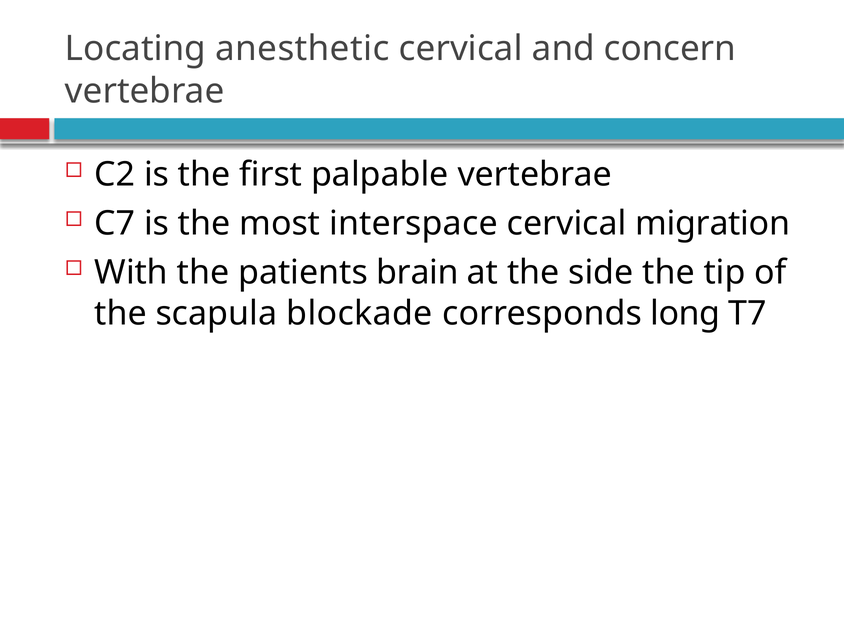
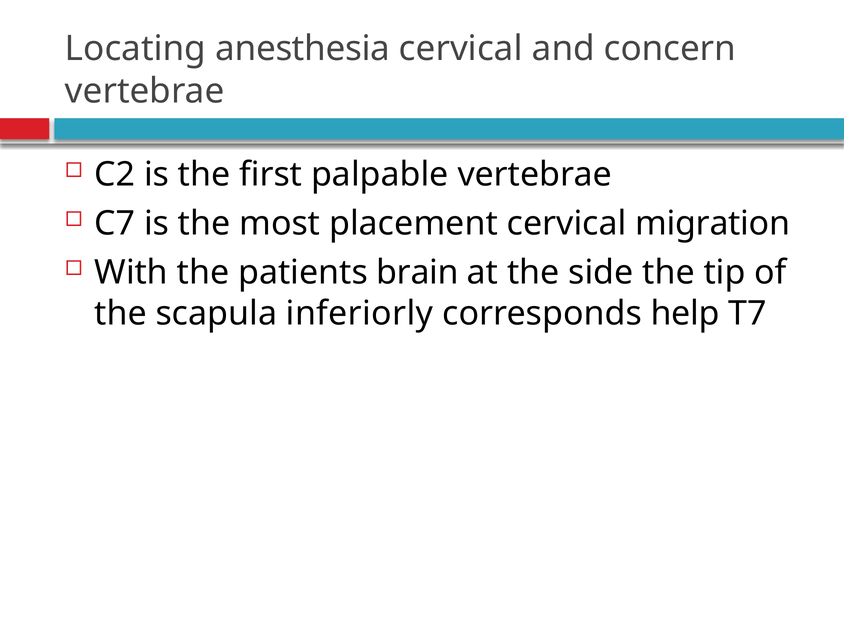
anesthetic: anesthetic -> anesthesia
interspace: interspace -> placement
blockade: blockade -> inferiorly
long: long -> help
